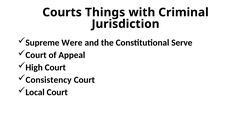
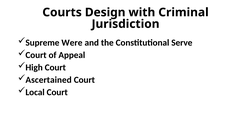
Things: Things -> Design
Consistency: Consistency -> Ascertained
